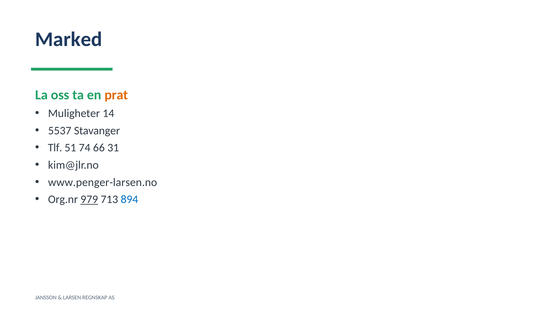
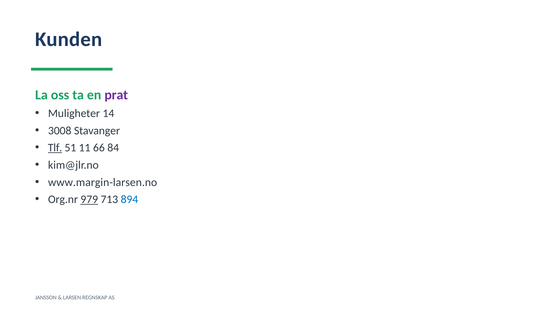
Marked: Marked -> Kunden
prat colour: orange -> purple
5537: 5537 -> 3008
Tlf underline: none -> present
74: 74 -> 11
31: 31 -> 84
www.penger-larsen.no: www.penger-larsen.no -> www.margin-larsen.no
